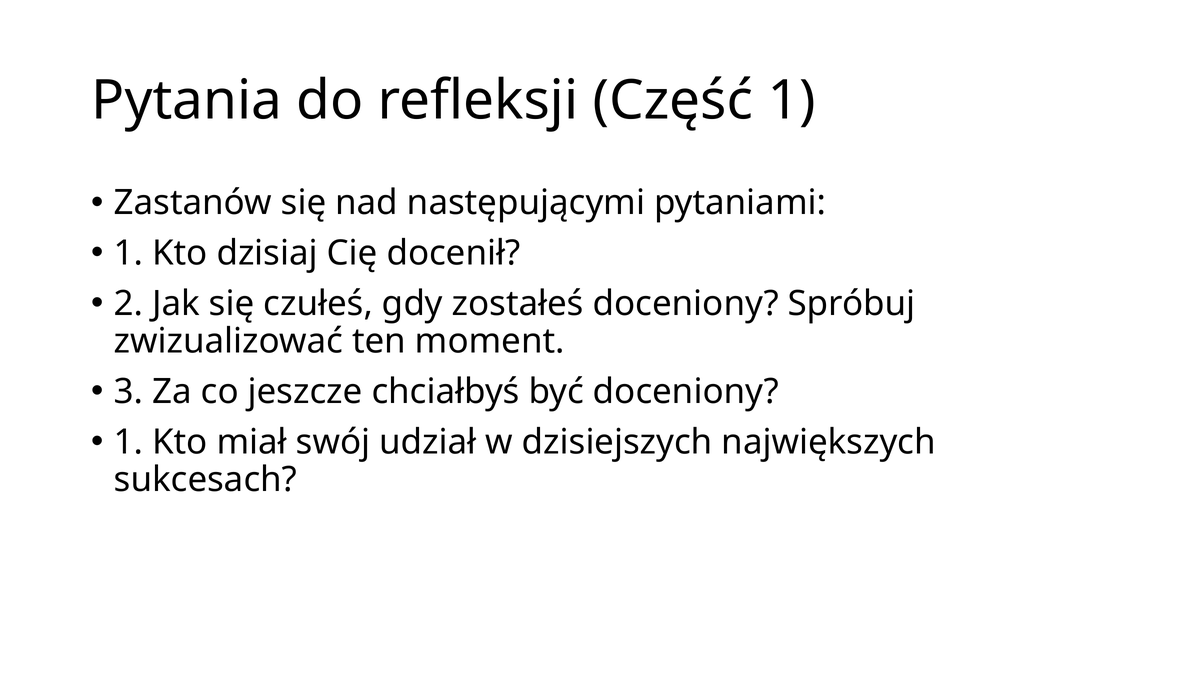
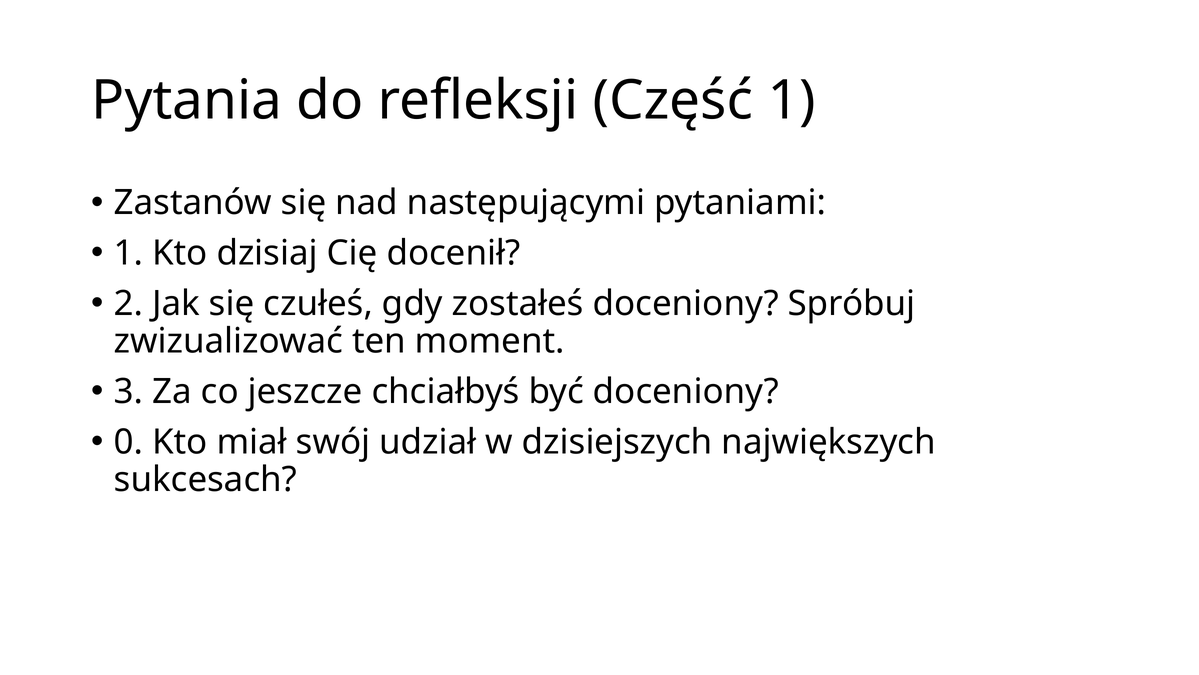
1 at (129, 442): 1 -> 0
